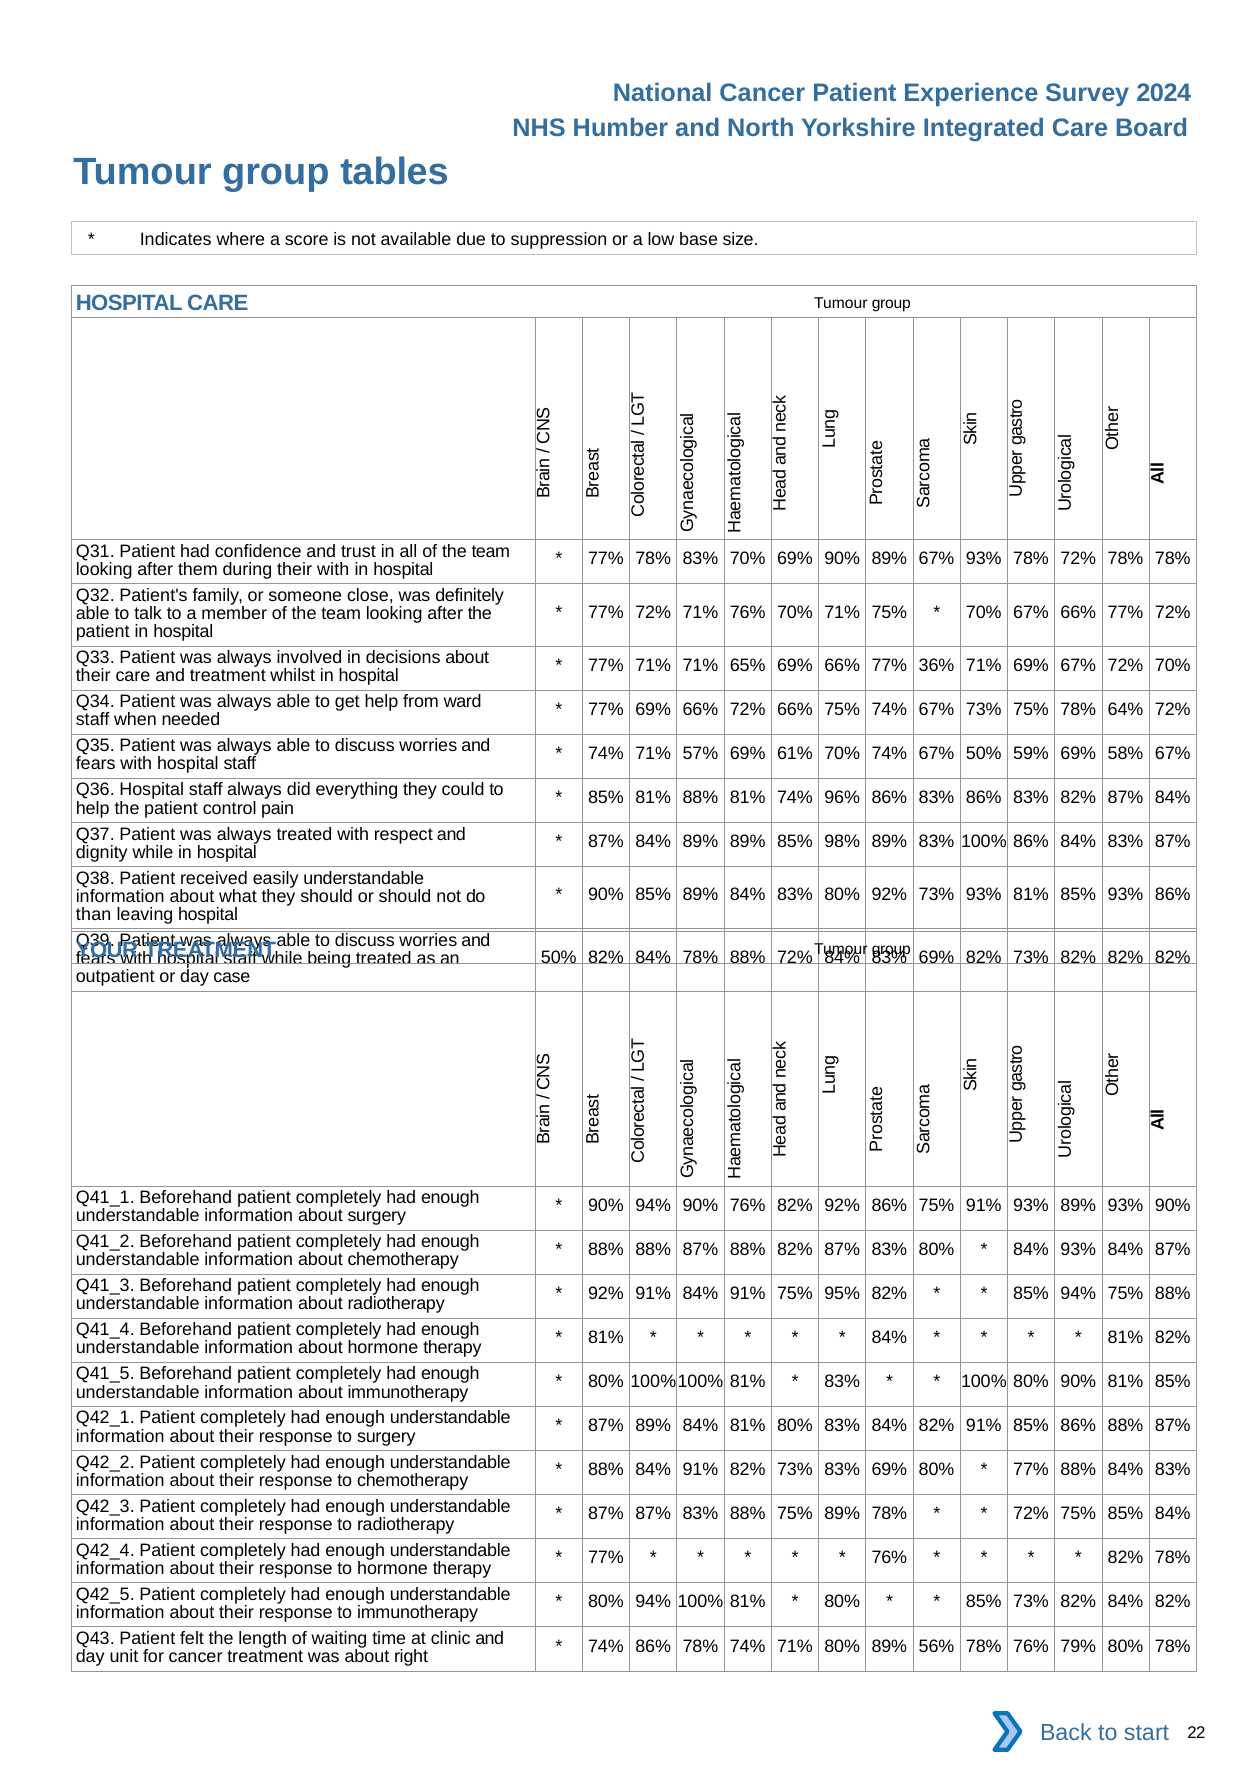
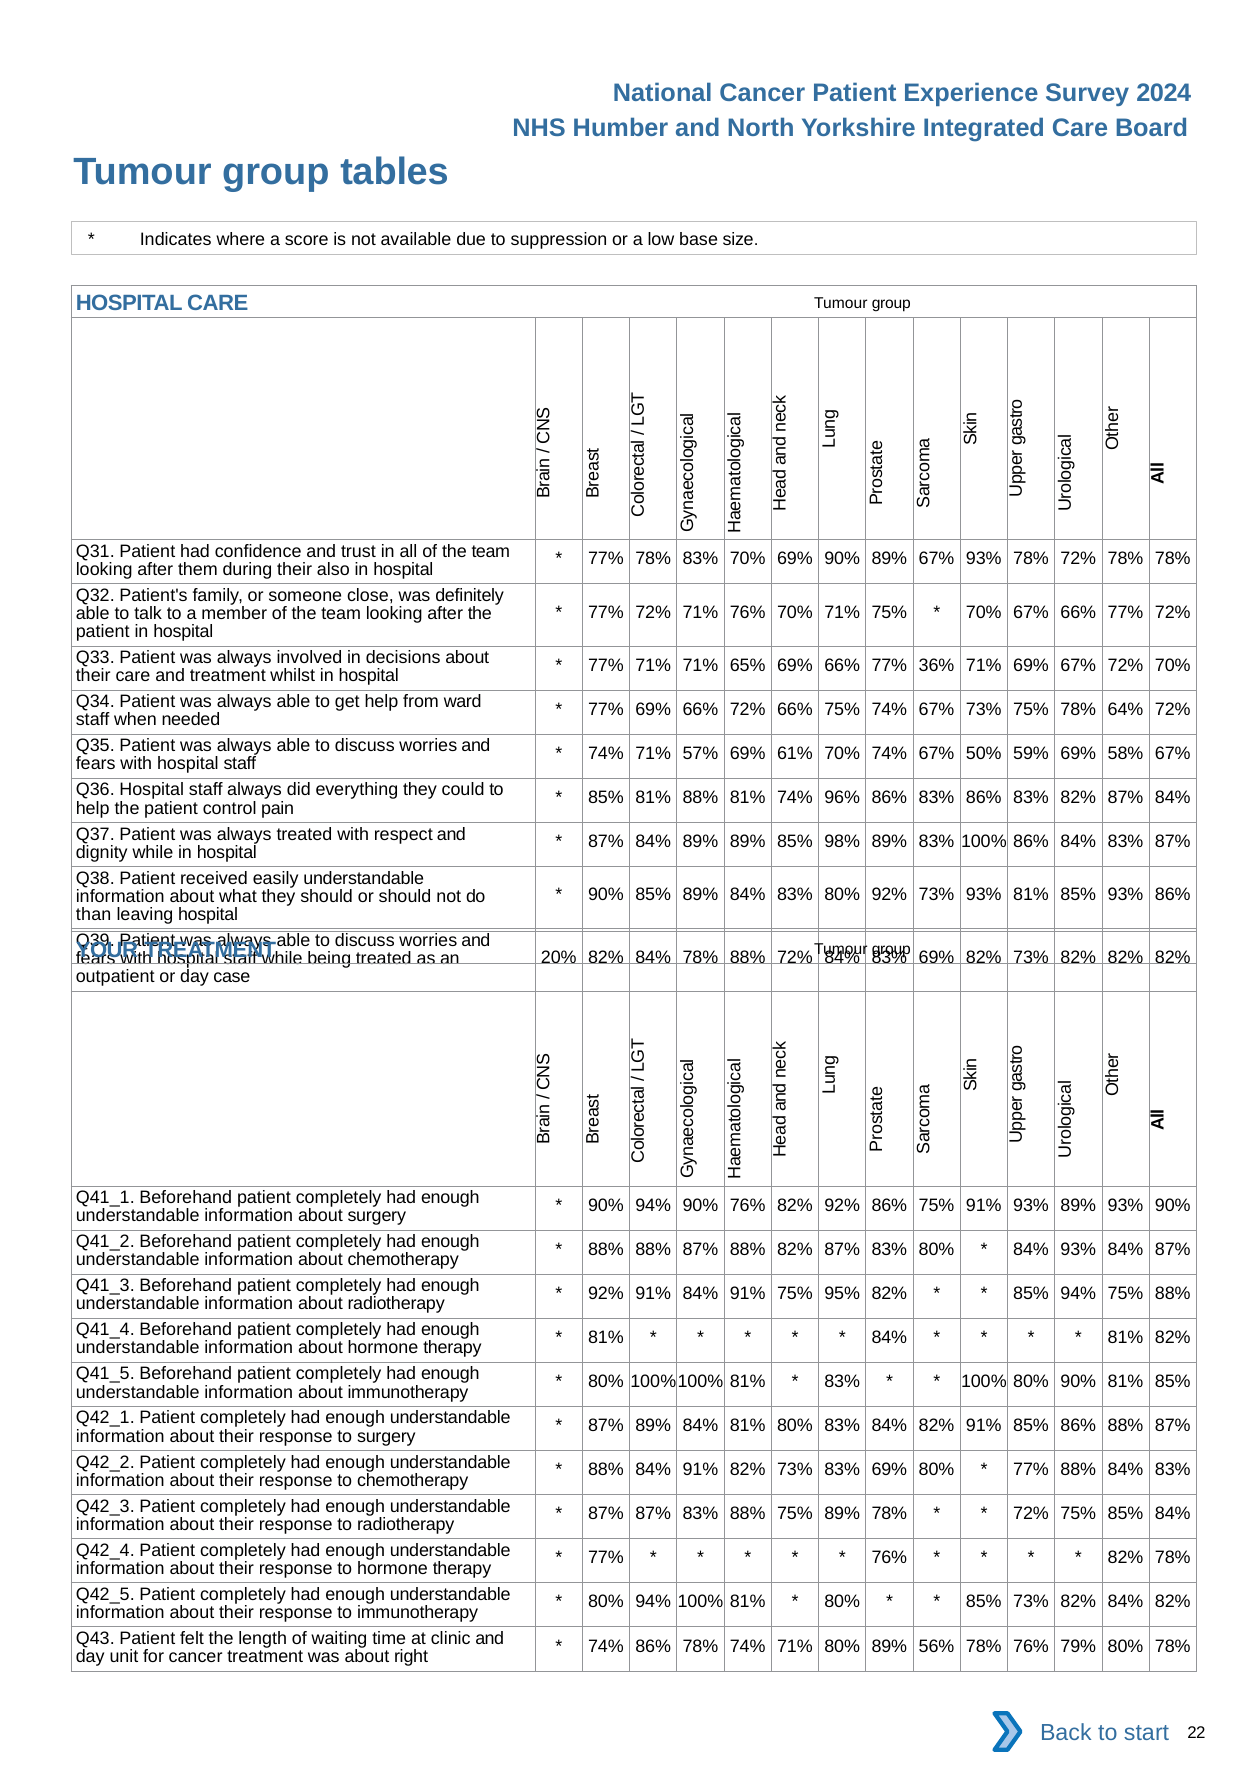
their with: with -> also
50% at (559, 957): 50% -> 20%
